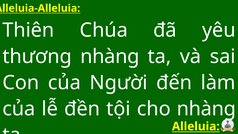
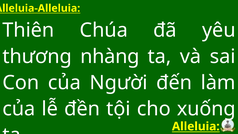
cho nhàng: nhàng -> xuống
